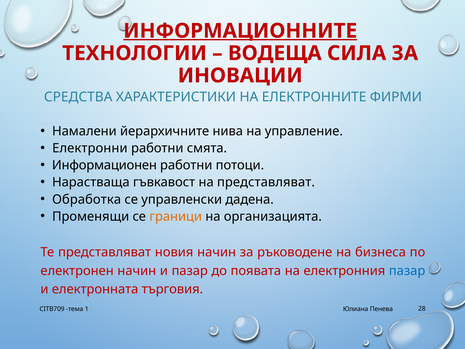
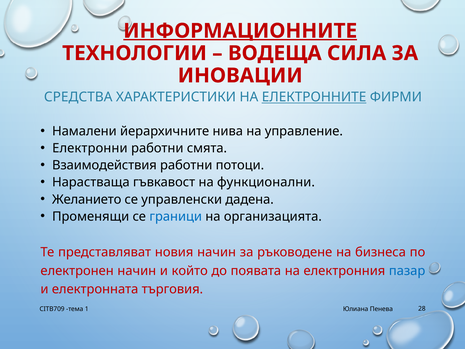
ЕЛЕКТРОННИТЕ underline: none -> present
Информационен: Информационен -> Взаимодействия
на представляват: представляват -> функционални
Обработка: Обработка -> Желанието
граници colour: orange -> blue
и пазар: пазар -> който
